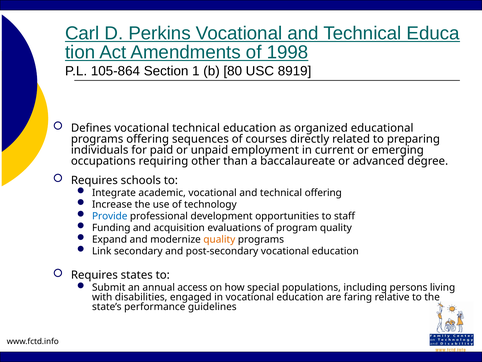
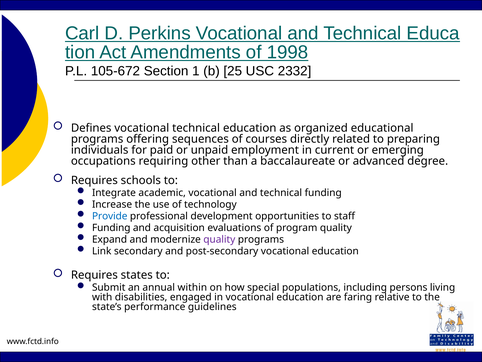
105-864: 105-864 -> 105-672
80: 80 -> 25
8919: 8919 -> 2332
technical offering: offering -> funding
quality at (219, 239) colour: orange -> purple
access: access -> within
